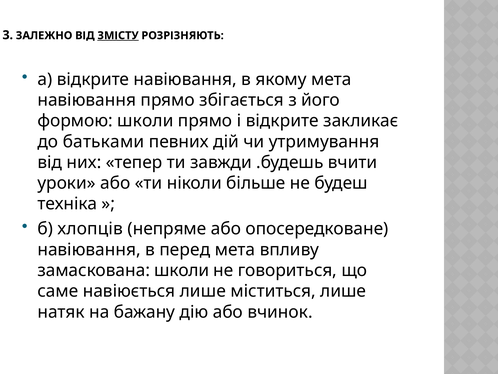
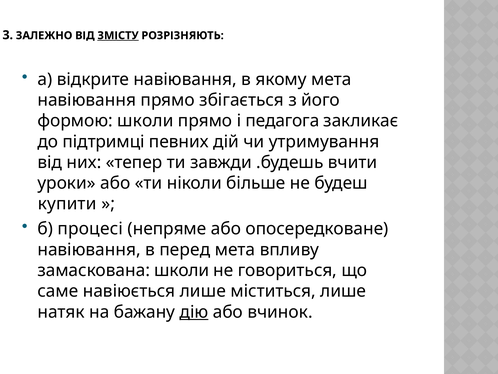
і відкрите: відкрите -> педагога
батьками: батьками -> підтримці
техніка: техніка -> купити
хлопців: хлопців -> процесі
дію underline: none -> present
